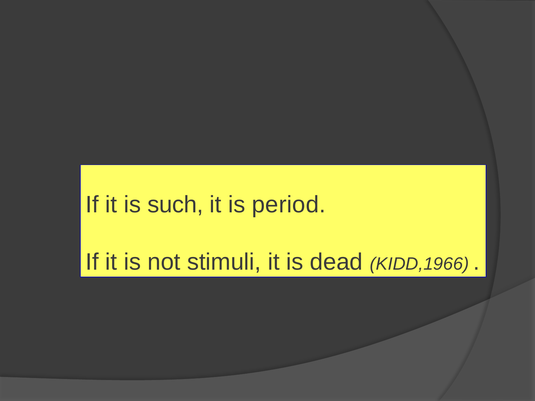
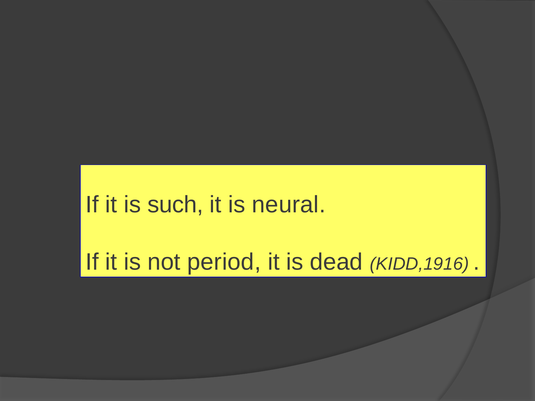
period: period -> neural
stimuli: stimuli -> period
KIDD,1966: KIDD,1966 -> KIDD,1916
